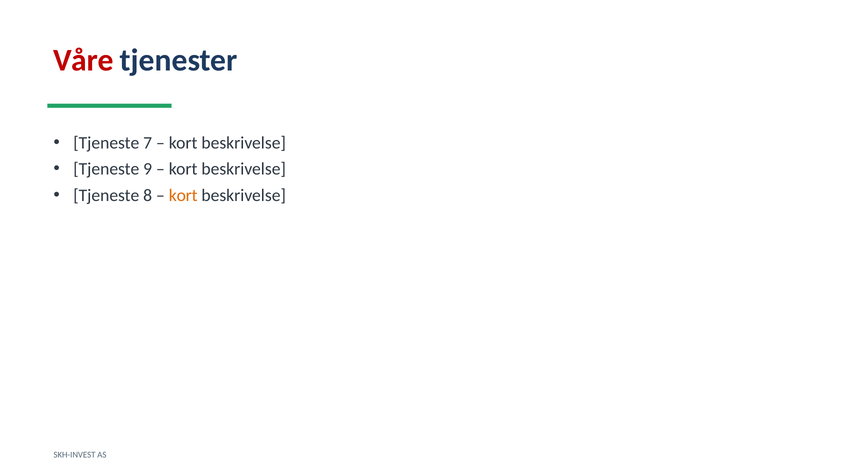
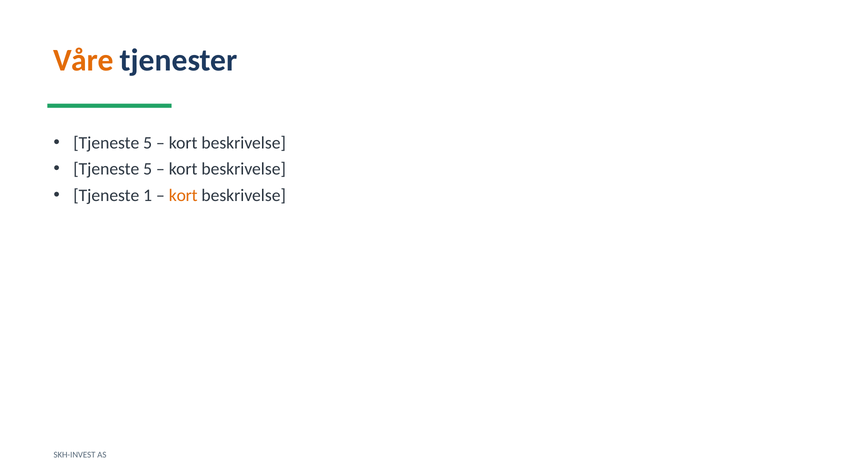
Våre colour: red -> orange
7 at (148, 143): 7 -> 5
9 at (148, 169): 9 -> 5
8: 8 -> 1
